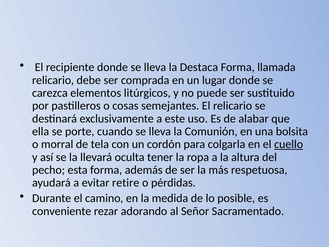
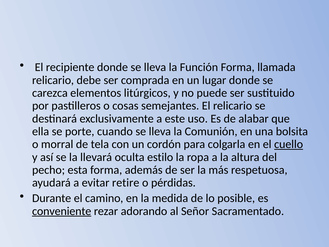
Destaca: Destaca -> Función
tener: tener -> estilo
conveniente underline: none -> present
